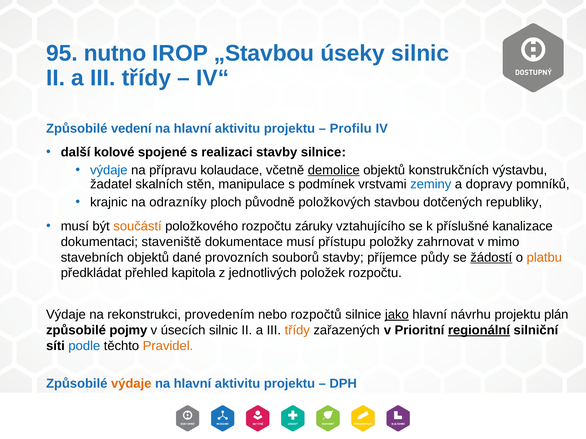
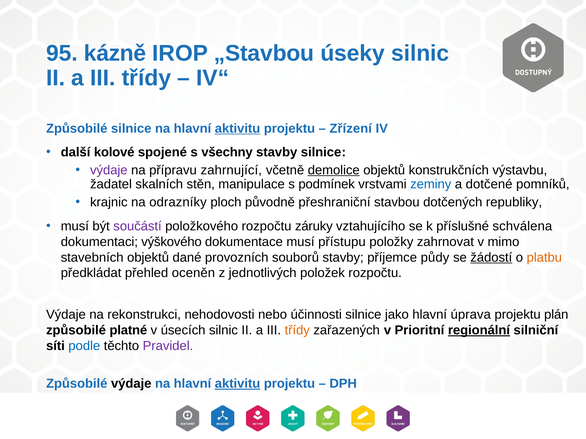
nutno: nutno -> kázně
Způsobilé vedení: vedení -> silnice
aktivitu at (238, 129) underline: none -> present
Profilu: Profilu -> Zřízení
realizaci: realizaci -> všechny
výdaje at (109, 170) colour: blue -> purple
kolaudace: kolaudace -> zahrnující
dopravy: dopravy -> dotčené
položkových: položkových -> přeshraniční
součástí colour: orange -> purple
kanalizace: kanalizace -> schválena
staveniště: staveniště -> výškového
kapitola: kapitola -> oceněn
provedením: provedením -> nehodovosti
rozpočtů: rozpočtů -> účinnosti
jako underline: present -> none
návrhu: návrhu -> úprava
pojmy: pojmy -> platné
Pravidel colour: orange -> purple
výdaje at (131, 384) colour: orange -> black
aktivitu at (238, 384) underline: none -> present
